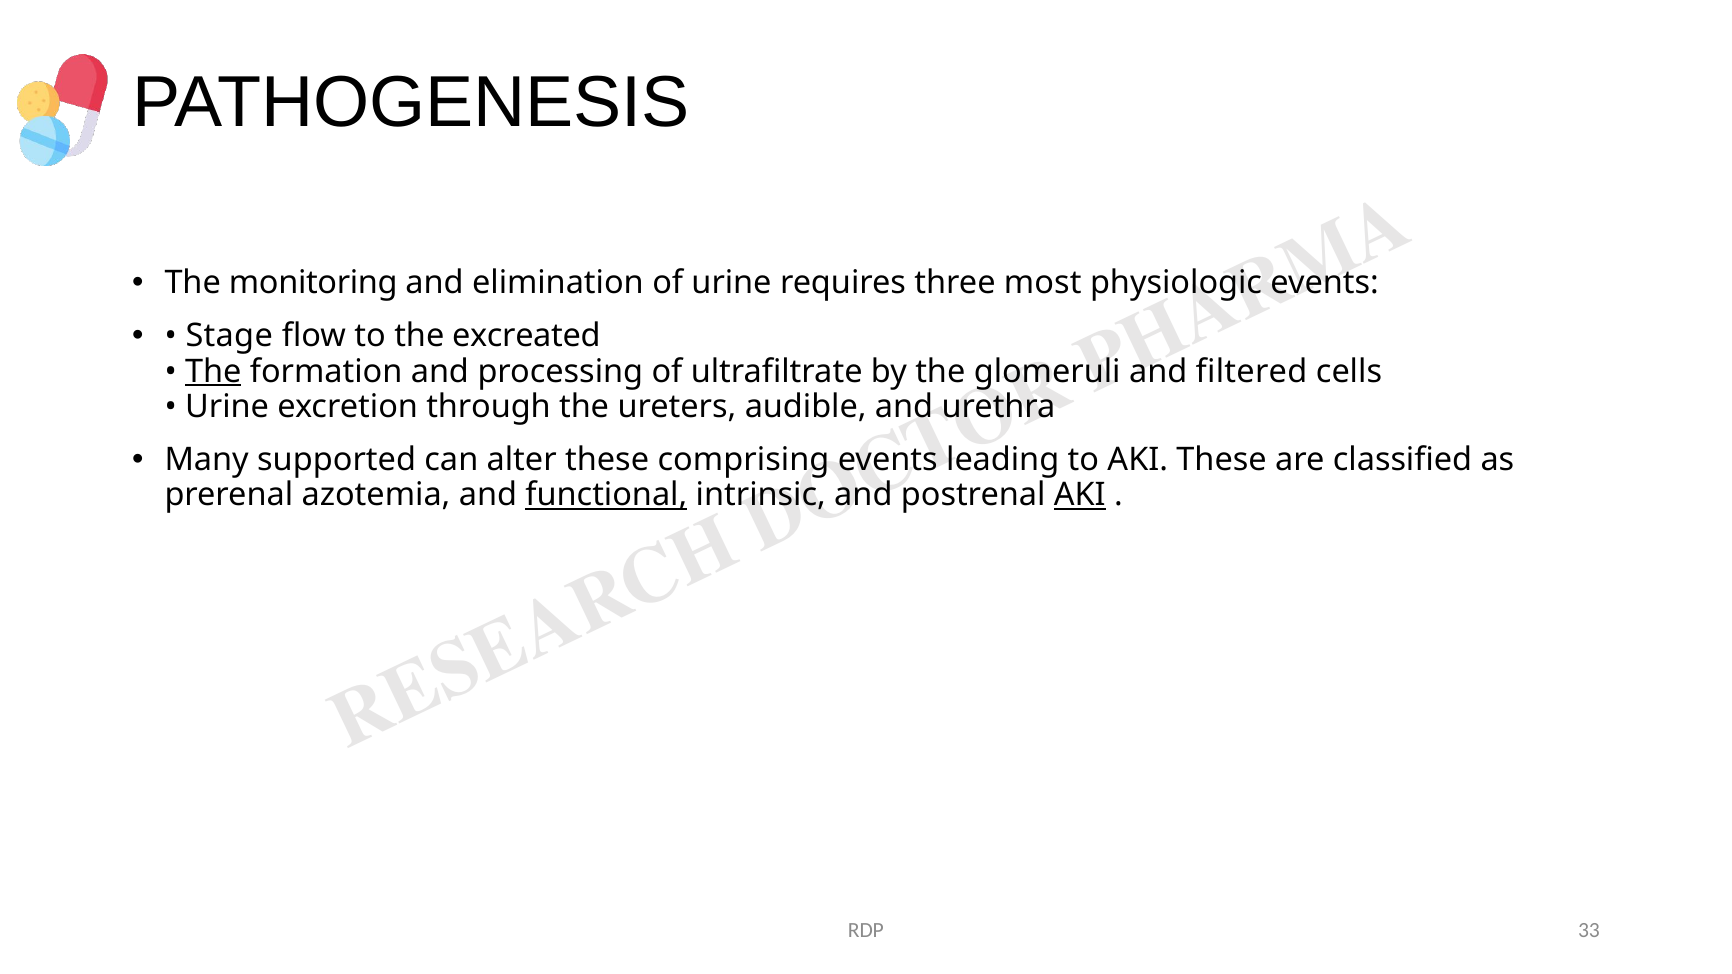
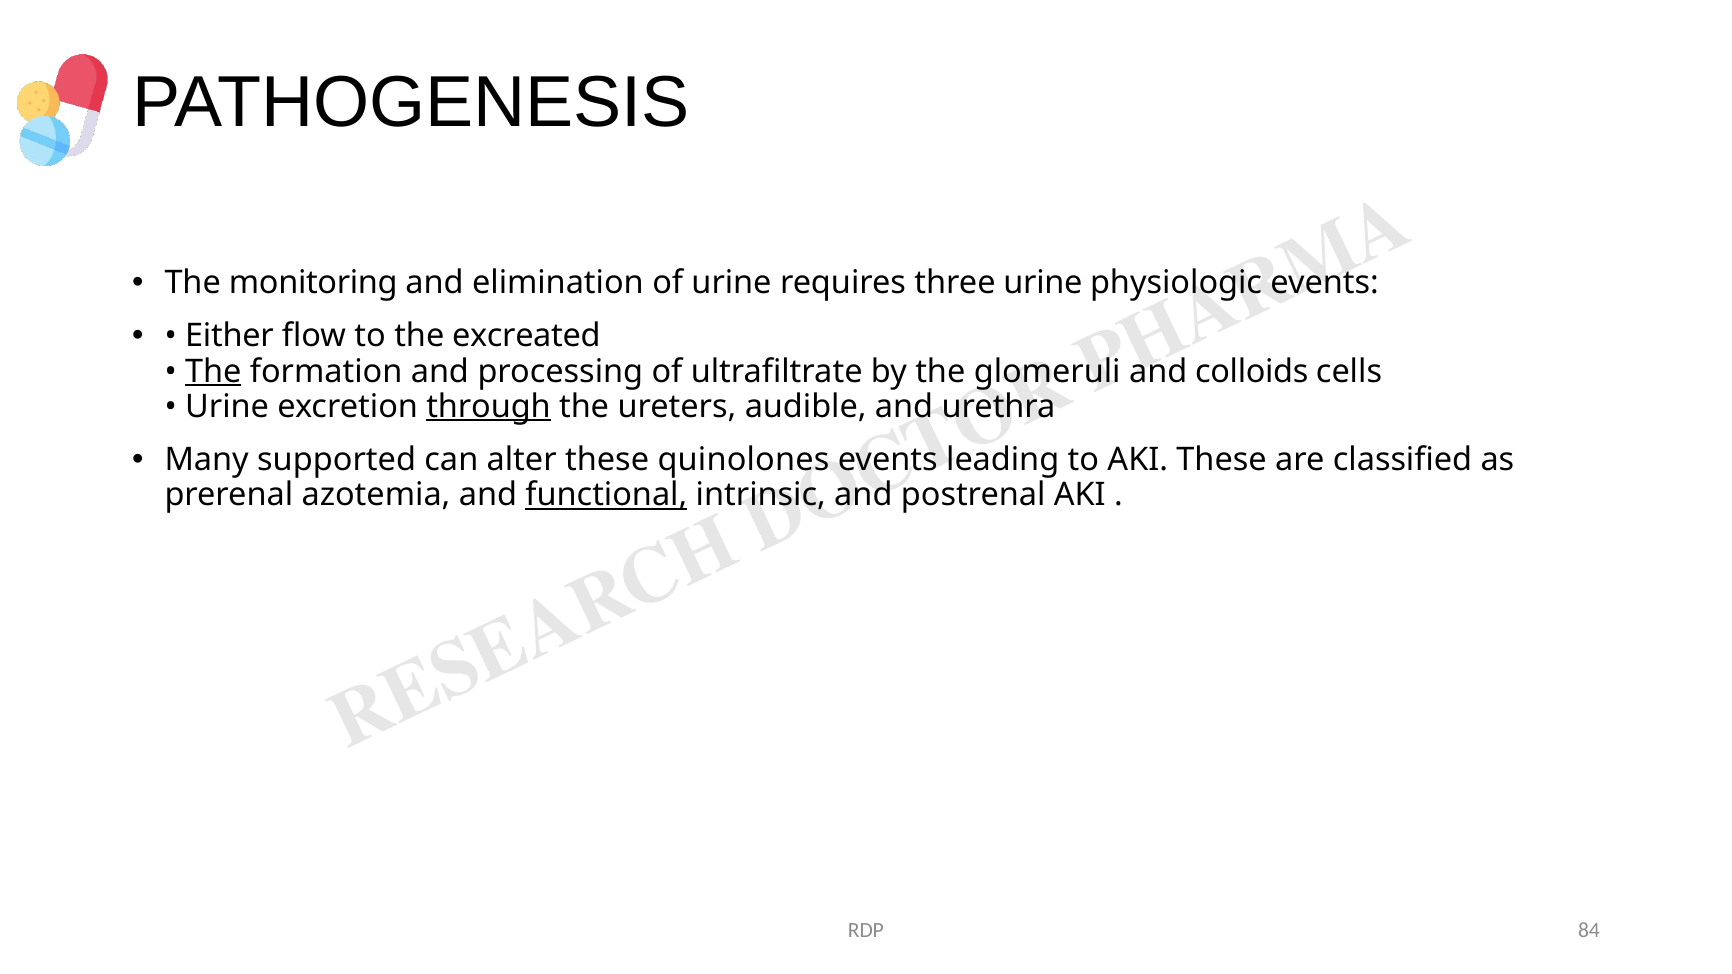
three most: most -> urine
Stage: Stage -> Either
filtered: filtered -> colloids
through underline: none -> present
comprising: comprising -> quinolones
AKI at (1080, 495) underline: present -> none
33: 33 -> 84
